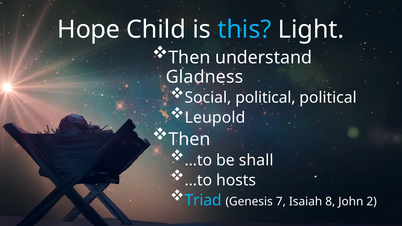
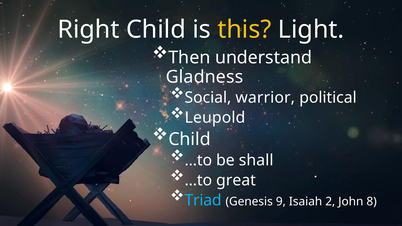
Hope: Hope -> Right
this colour: light blue -> yellow
Social political: political -> warrior
Then at (189, 139): Then -> Child
hosts: hosts -> great
7: 7 -> 9
8: 8 -> 2
2: 2 -> 8
